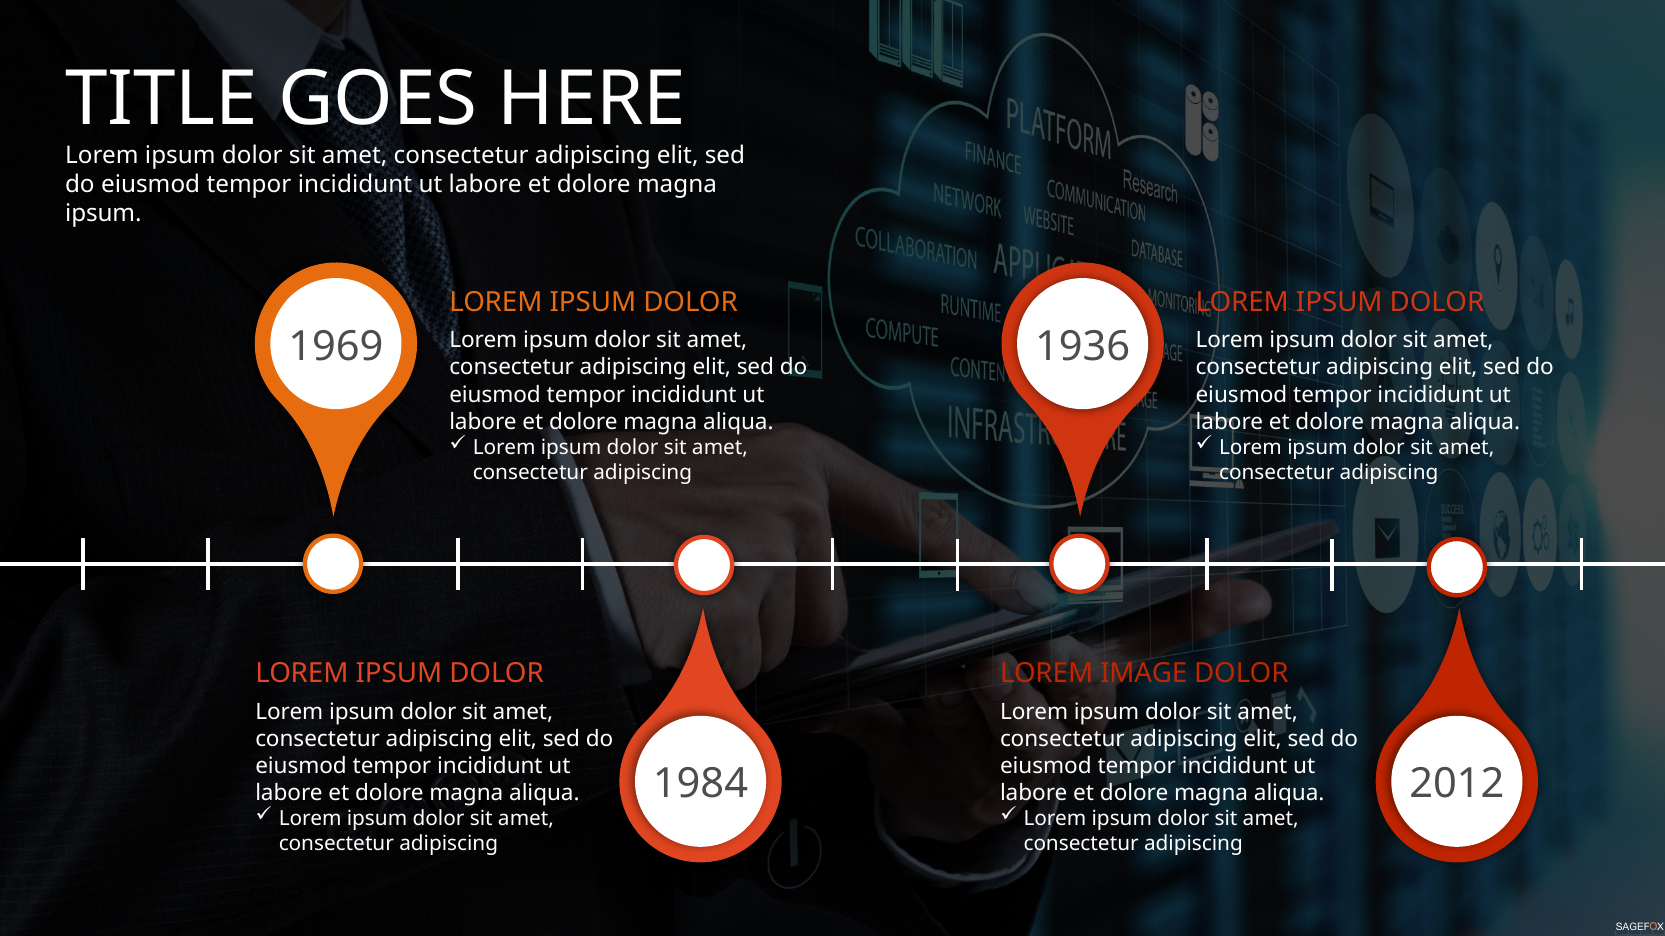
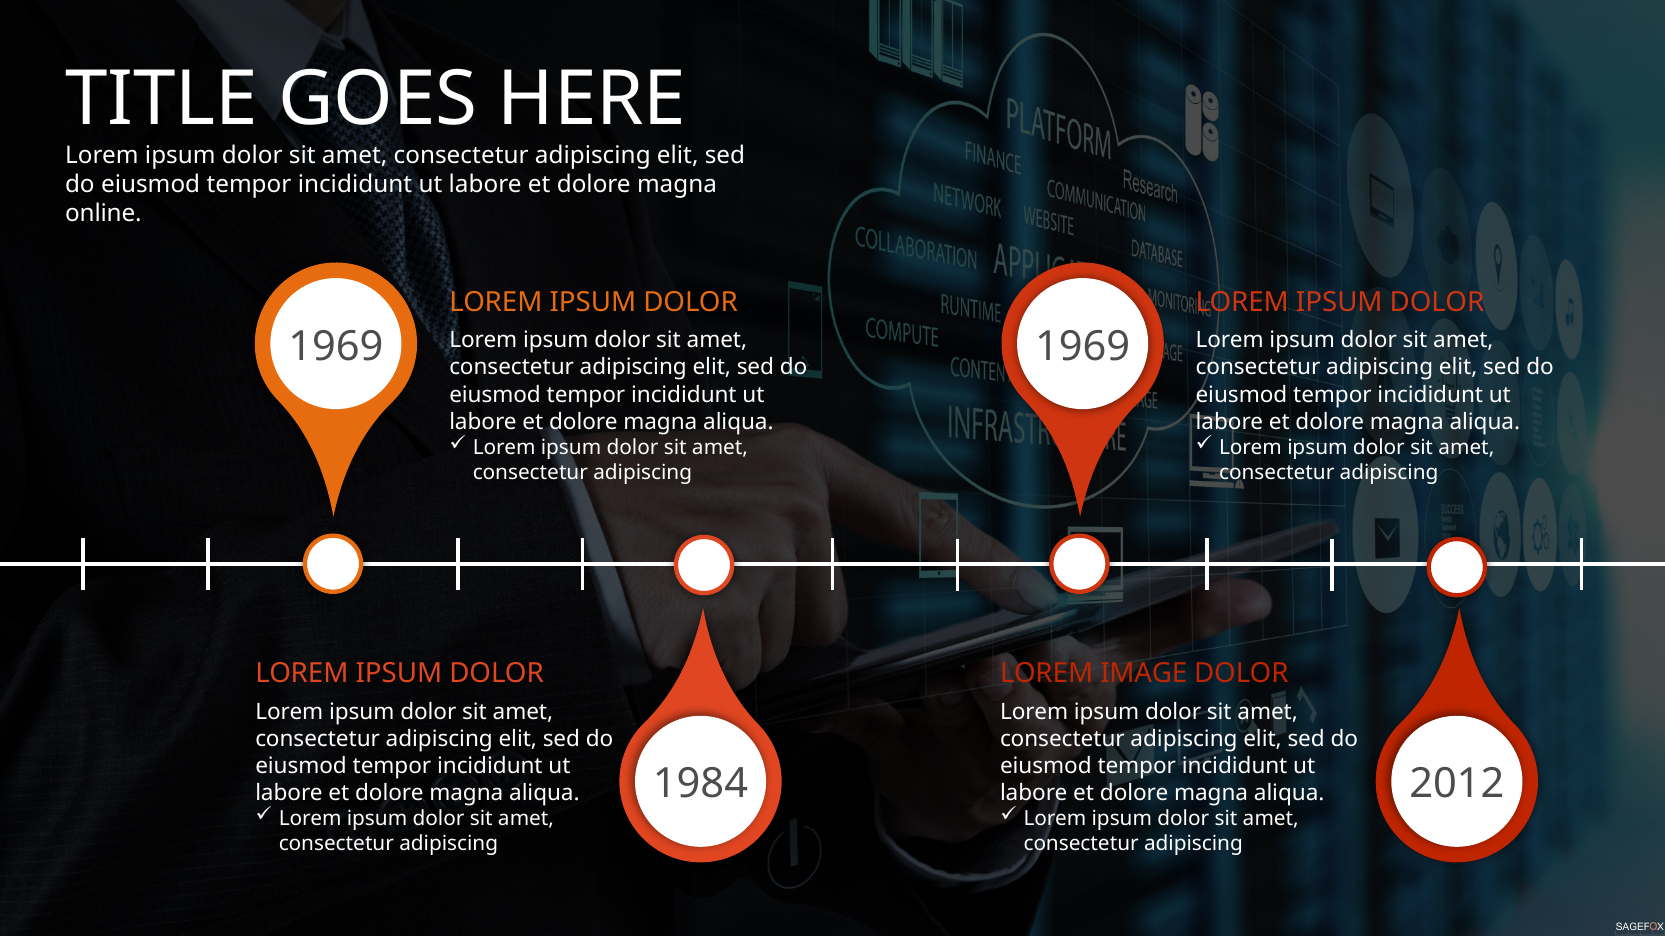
ipsum at (103, 214): ipsum -> online
1936 at (1083, 346): 1936 -> 1969
